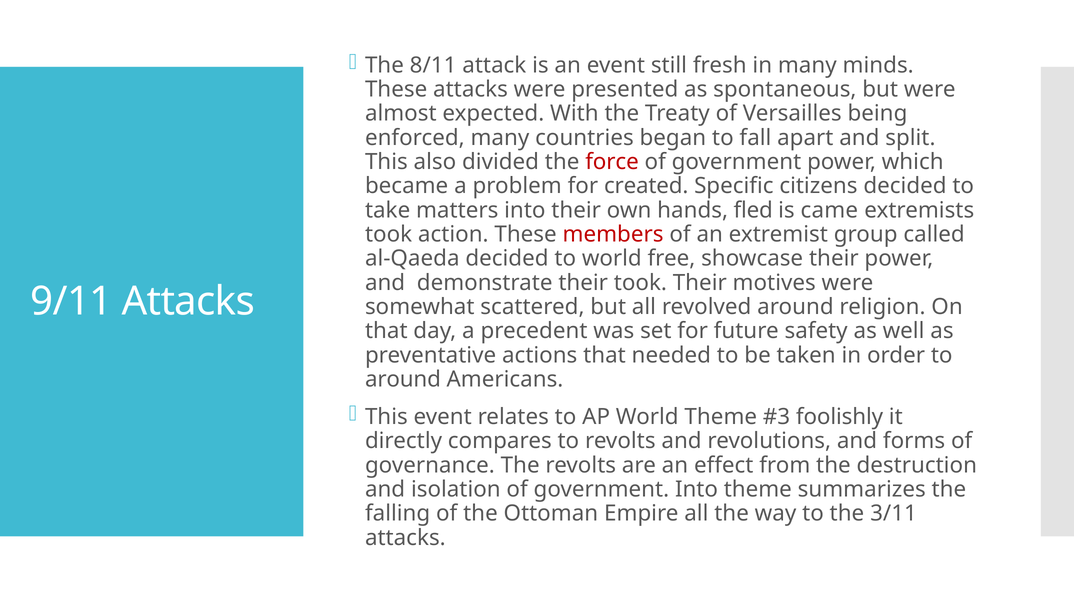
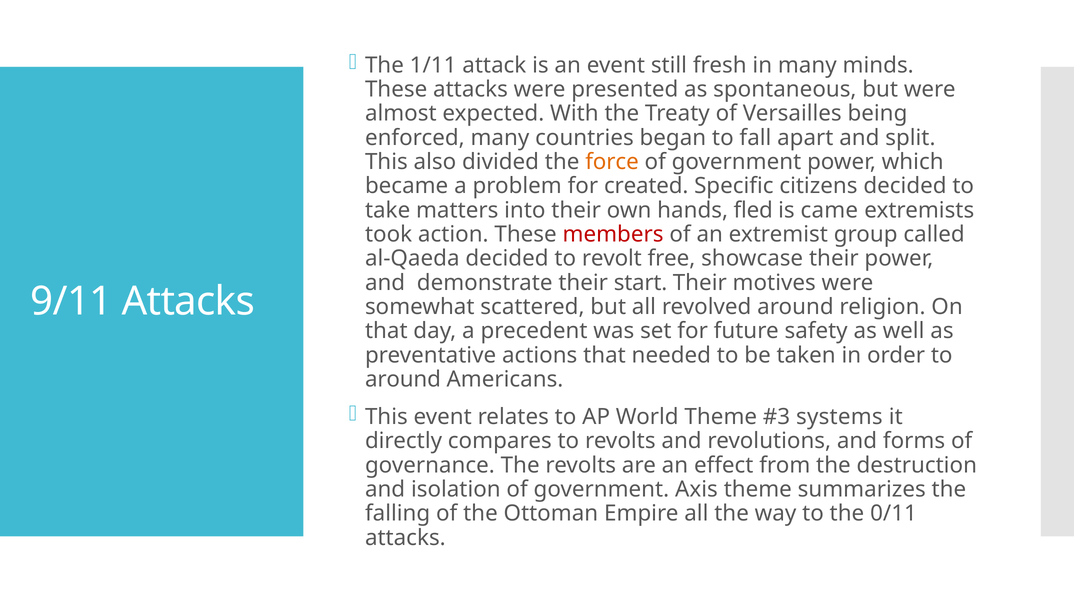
8/11: 8/11 -> 1/11
force colour: red -> orange
to world: world -> revolt
their took: took -> start
foolishly: foolishly -> systems
government Into: Into -> Axis
3/11: 3/11 -> 0/11
